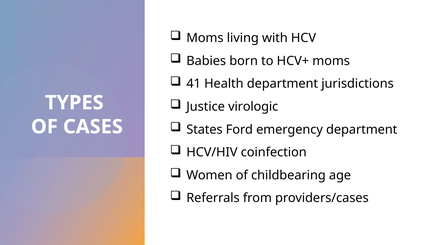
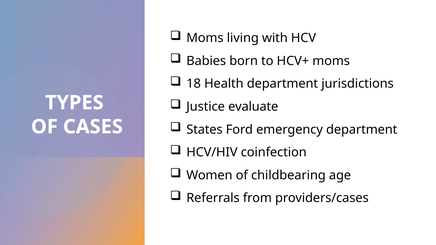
41: 41 -> 18
virologic: virologic -> evaluate
